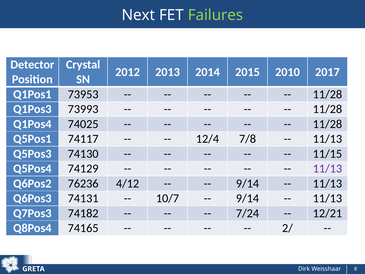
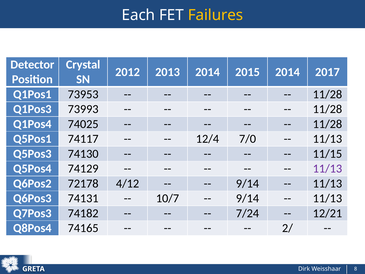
Next: Next -> Each
Failures colour: light green -> yellow
2015 2010: 2010 -> 2014
7/8: 7/8 -> 7/0
76236: 76236 -> 72178
